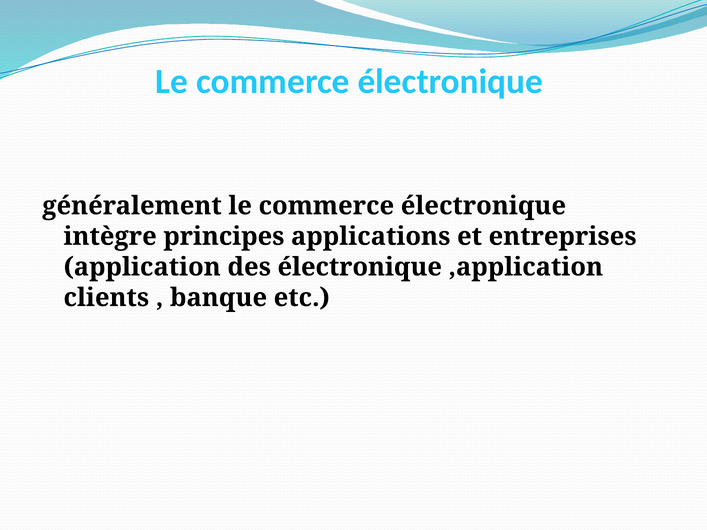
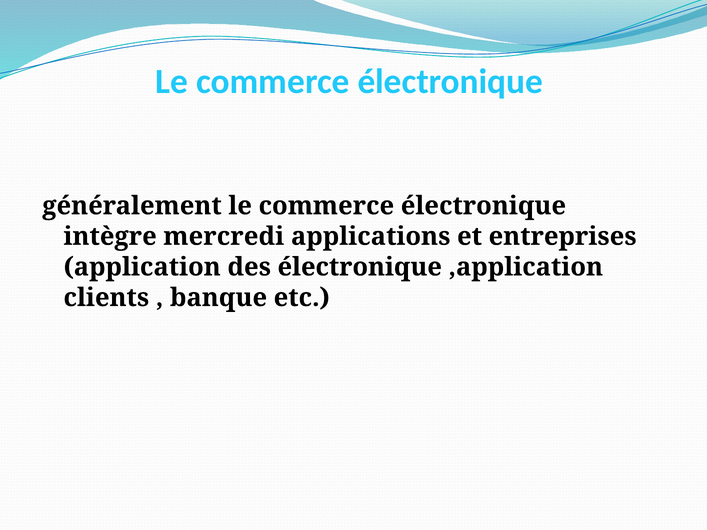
principes: principes -> mercredi
